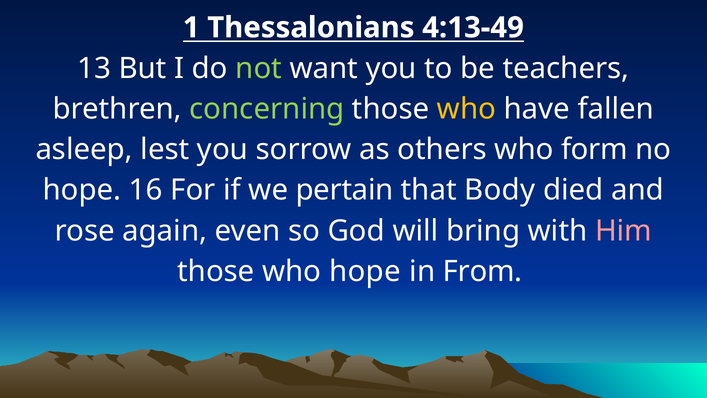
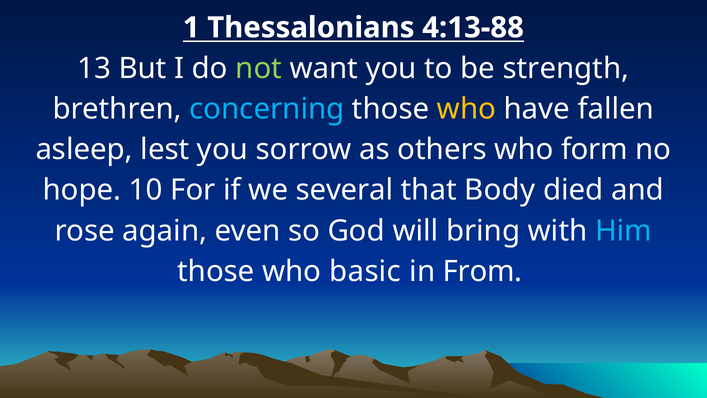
4:13-49: 4:13-49 -> 4:13-88
teachers: teachers -> strength
concerning colour: light green -> light blue
16: 16 -> 10
pertain: pertain -> several
Him colour: pink -> light blue
who hope: hope -> basic
